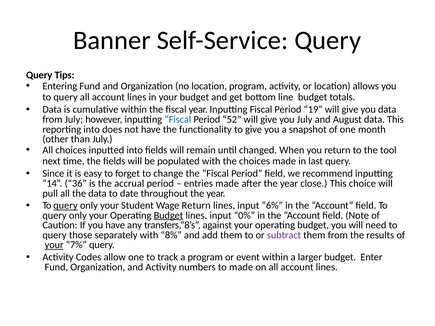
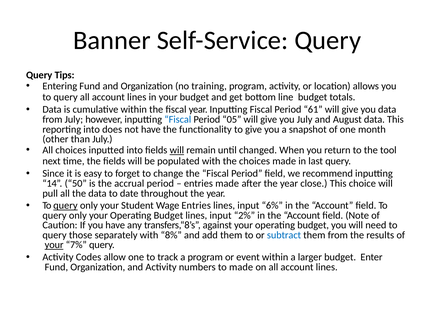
no location: location -> training
19: 19 -> 61
52: 52 -> 05
will at (177, 150) underline: none -> present
36: 36 -> 50
Wage Return: Return -> Entries
Budget at (168, 215) underline: present -> none
0%: 0% -> 2%
subtract colour: purple -> blue
